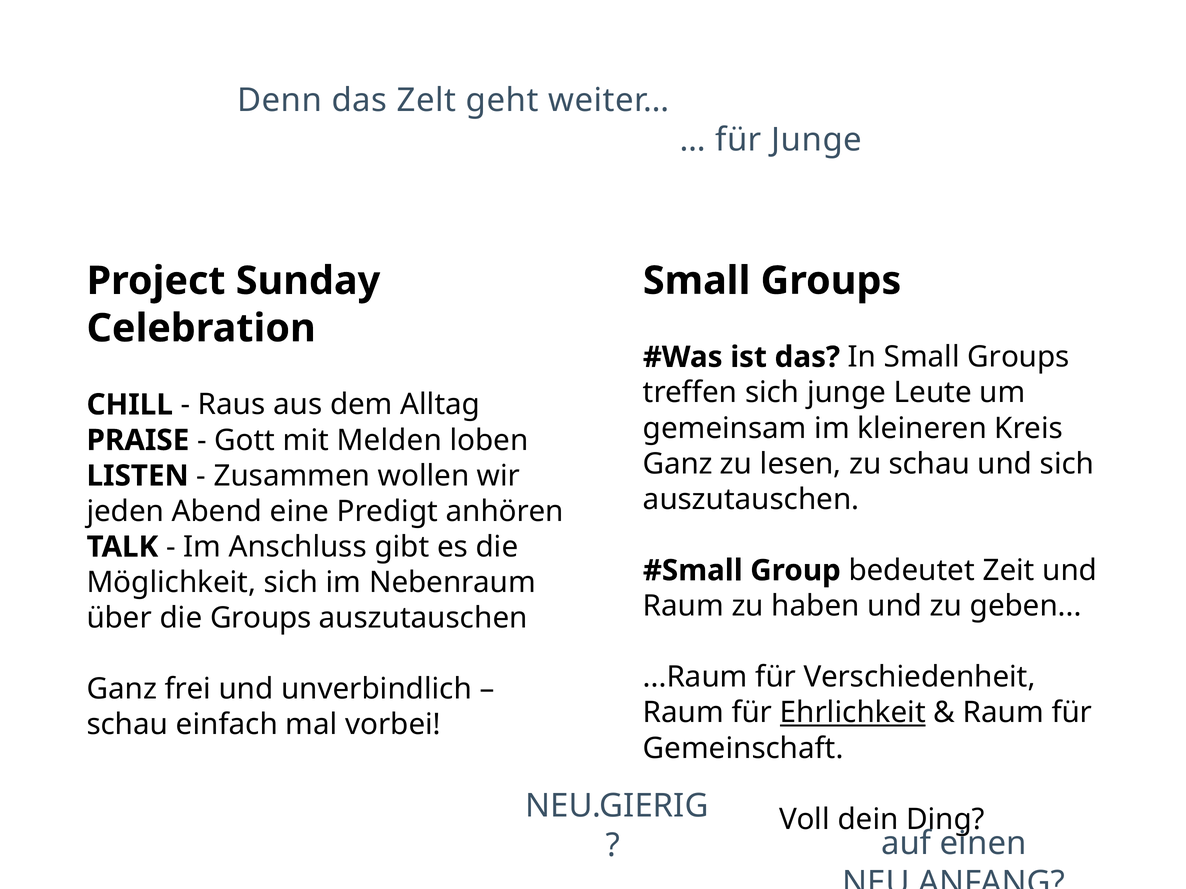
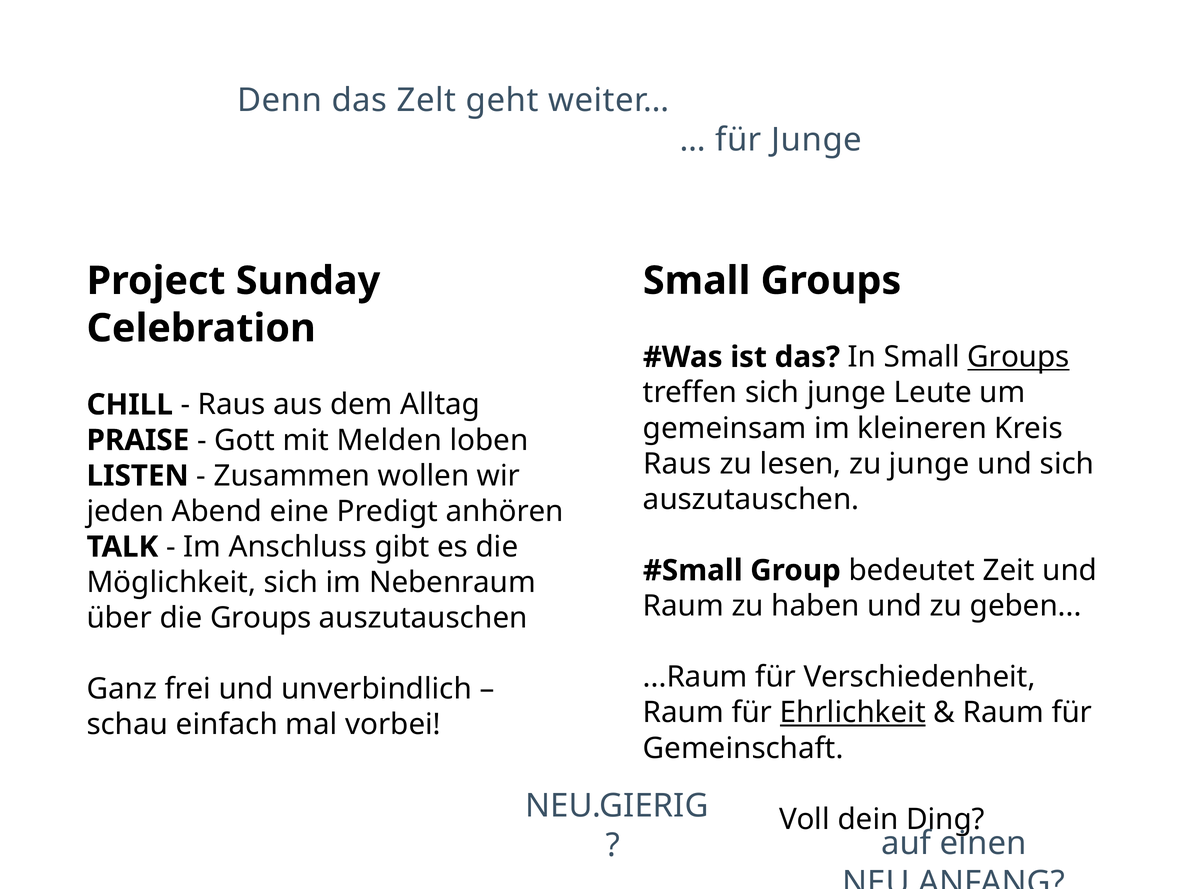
Groups at (1018, 357) underline: none -> present
Ganz at (678, 464): Ganz -> Raus
zu schau: schau -> junge
